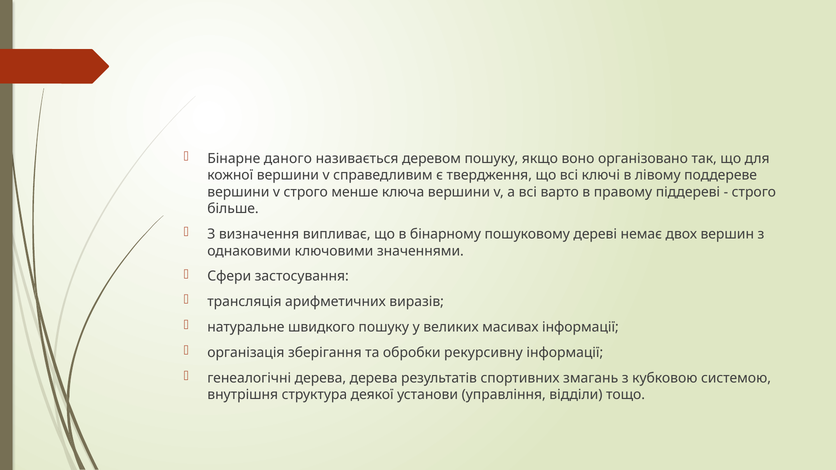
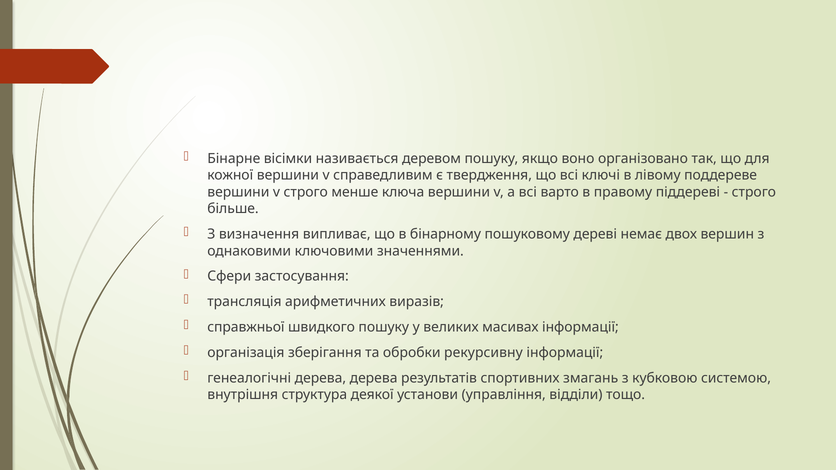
даного: даного -> вісімки
натуральне: натуральне -> справжньої
